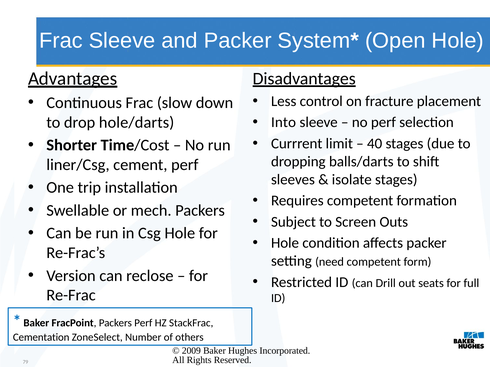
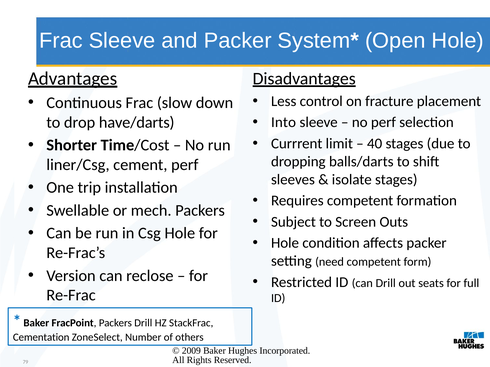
hole/darts: hole/darts -> have/darts
Packers Perf: Perf -> Drill
